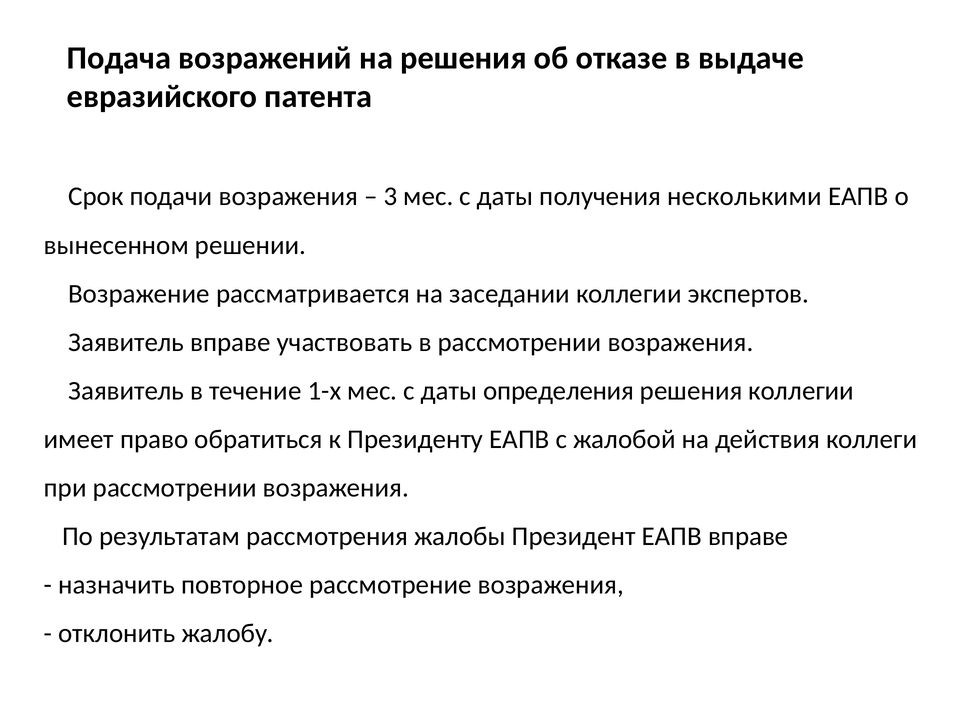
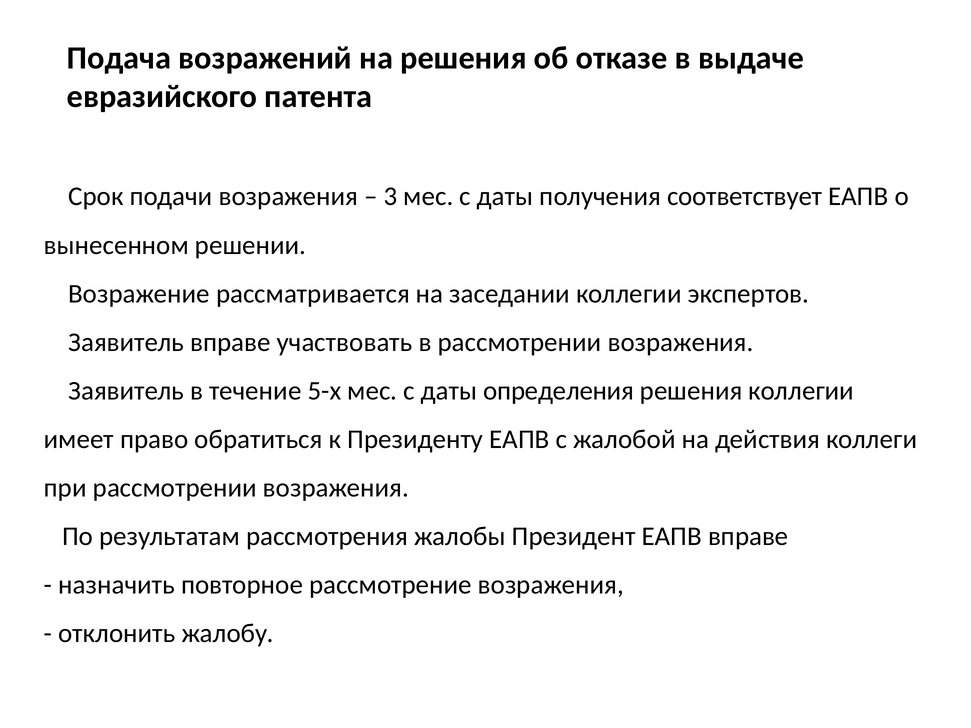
несколькими: несколькими -> соответствует
1-х: 1-х -> 5-х
